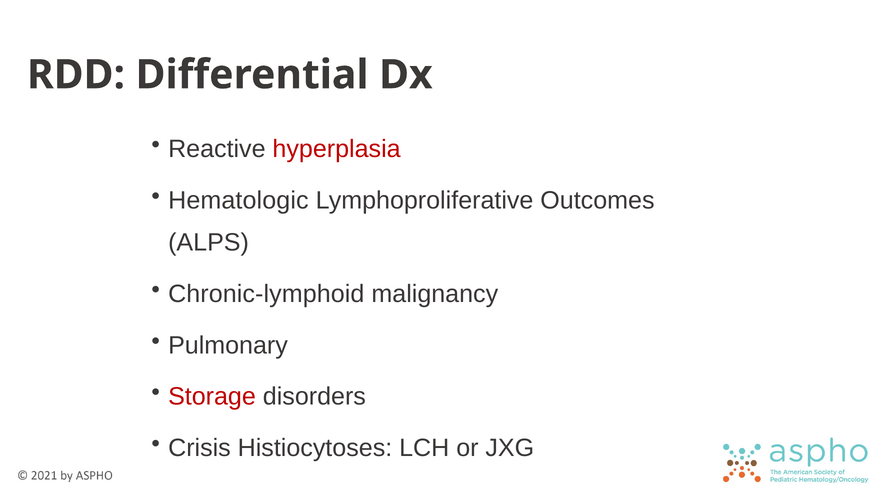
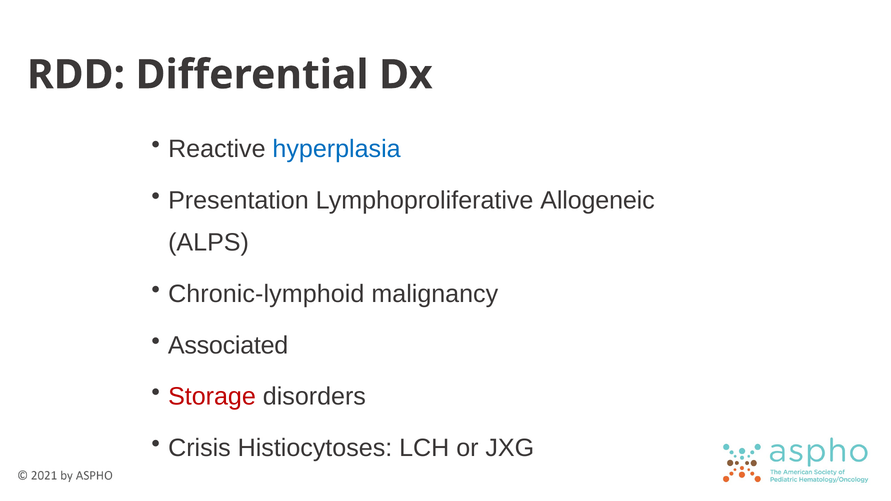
hyperplasia colour: red -> blue
Hematologic: Hematologic -> Presentation
Outcomes: Outcomes -> Allogeneic
Pulmonary: Pulmonary -> Associated
